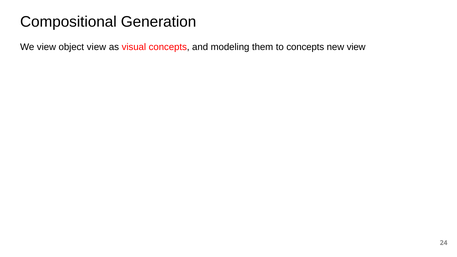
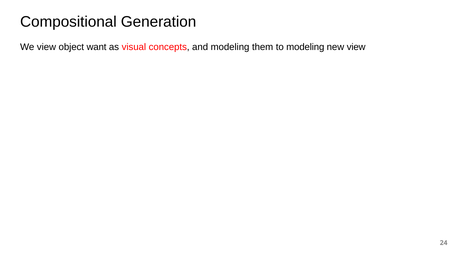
object view: view -> want
to concepts: concepts -> modeling
